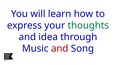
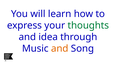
and at (60, 49) colour: red -> orange
